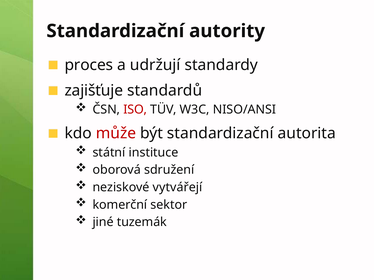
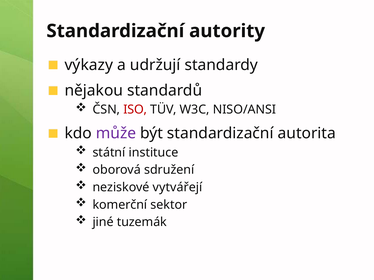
proces: proces -> výkazy
zajišťuje: zajišťuje -> nějakou
může colour: red -> purple
